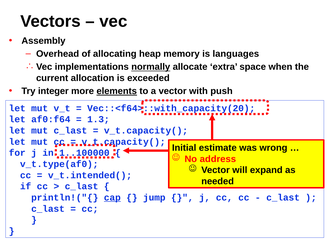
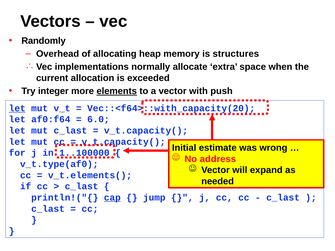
Assembly: Assembly -> Randomly
languages: languages -> structures
normally underline: present -> none
let at (17, 108) underline: none -> present
1.3: 1.3 -> 6.0
v_t.intended(: v_t.intended( -> v_t.elements(
